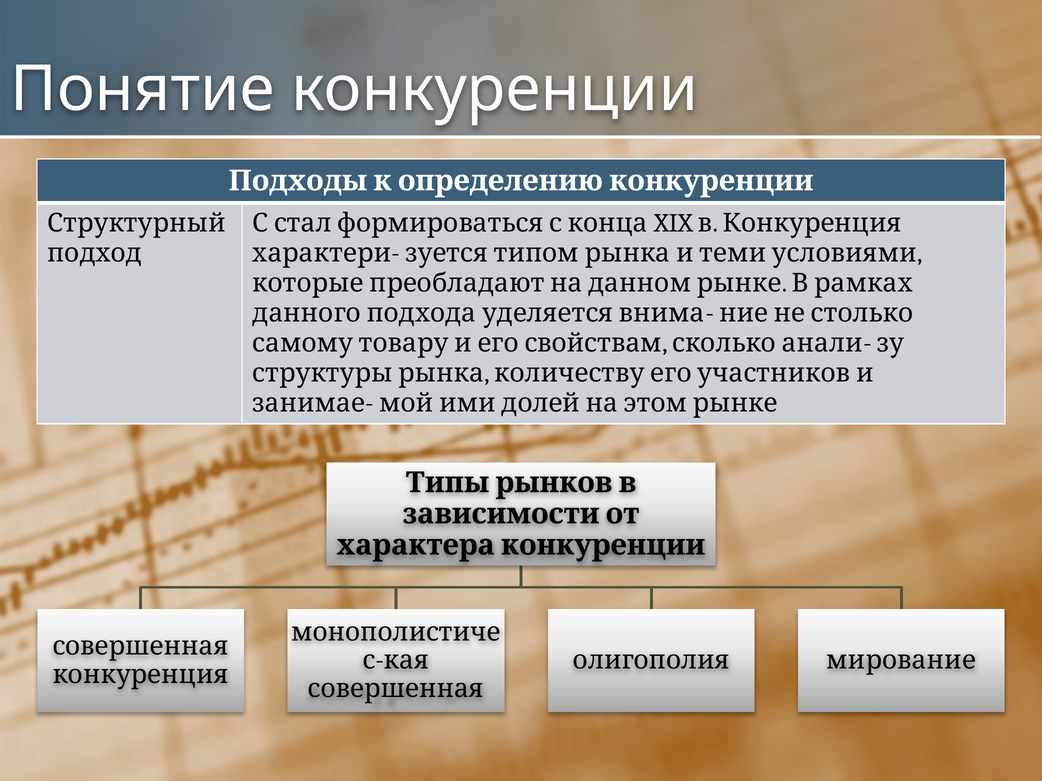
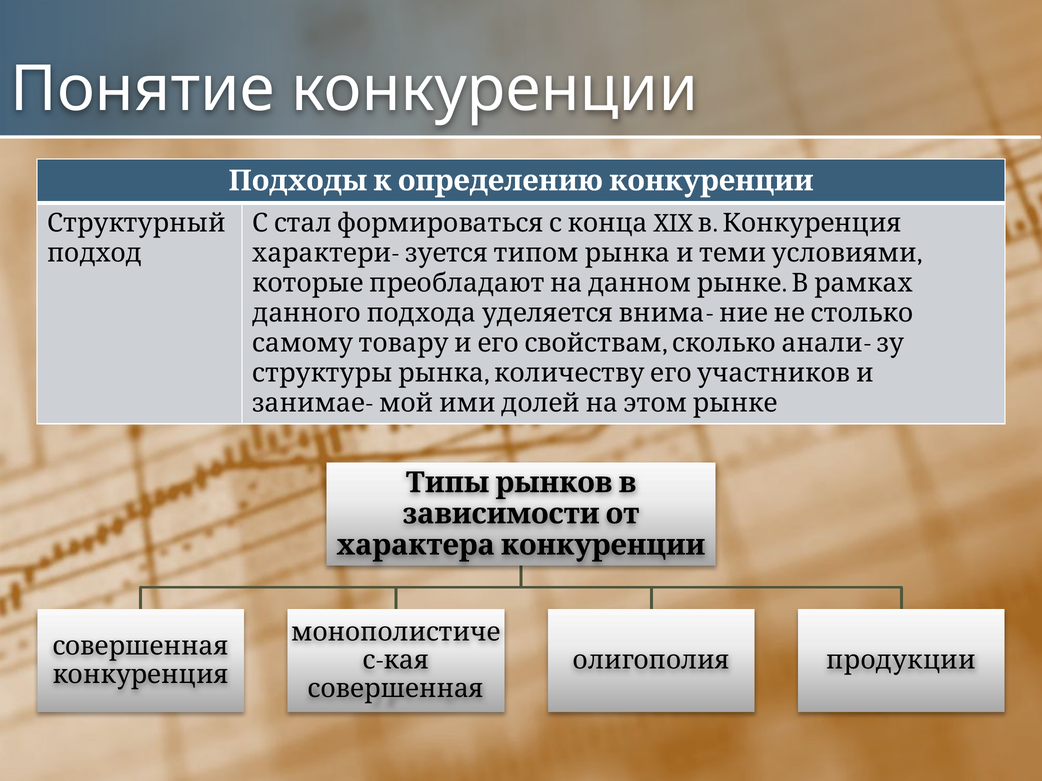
мирование: мирование -> продукции
